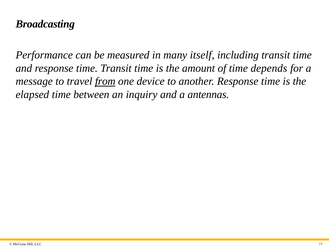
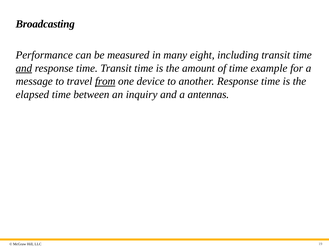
itself: itself -> eight
and at (24, 68) underline: none -> present
depends: depends -> example
